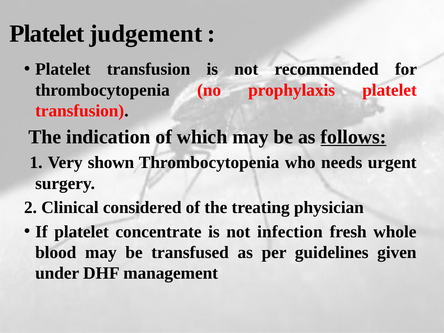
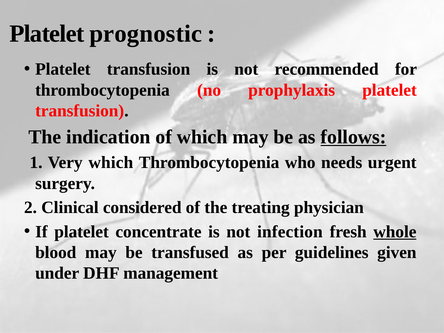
judgement: judgement -> prognostic
Very shown: shown -> which
whole underline: none -> present
